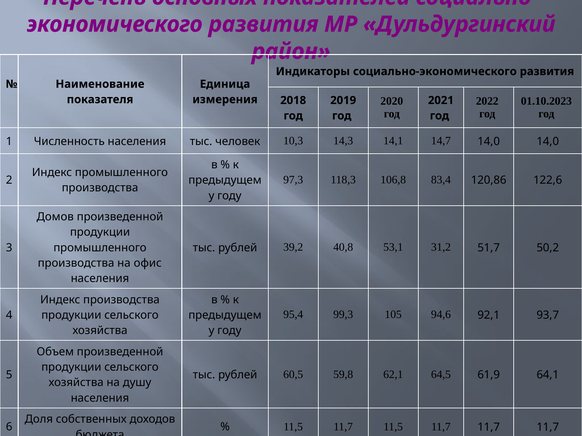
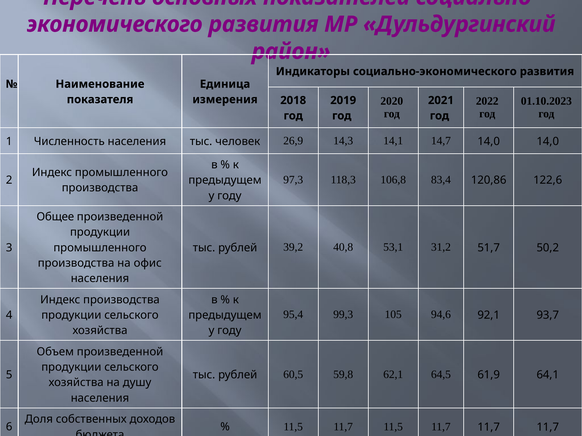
10,3: 10,3 -> 26,9
Домов: Домов -> Общее
